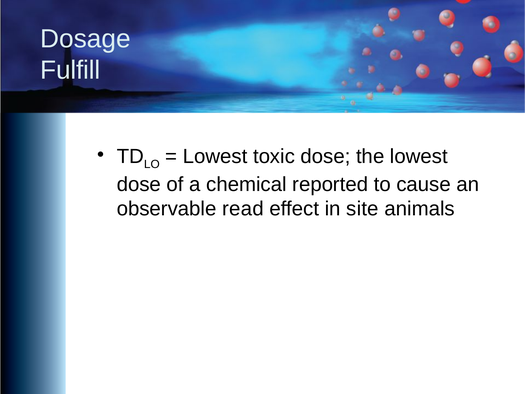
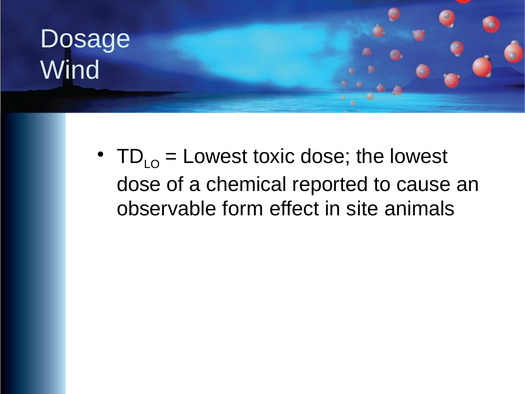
Fulfill: Fulfill -> Wind
read: read -> form
